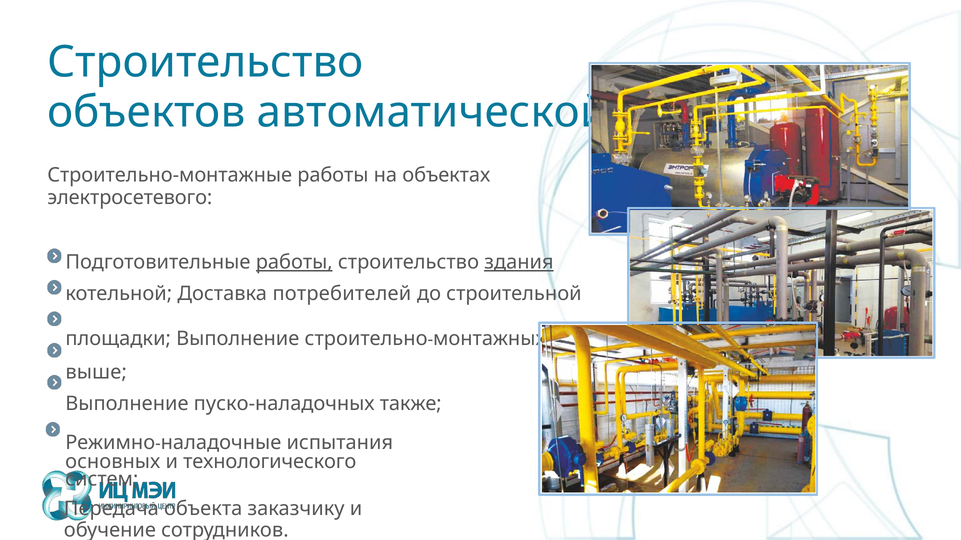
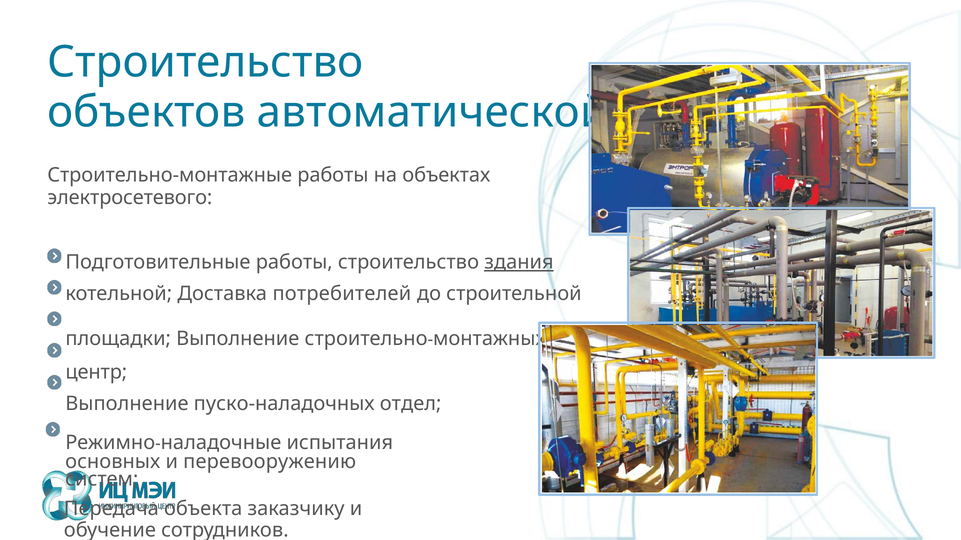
работы at (294, 262) underline: present -> none
выше: выше -> центр
также: также -> отдел
технологического: технологического -> перевооружению
